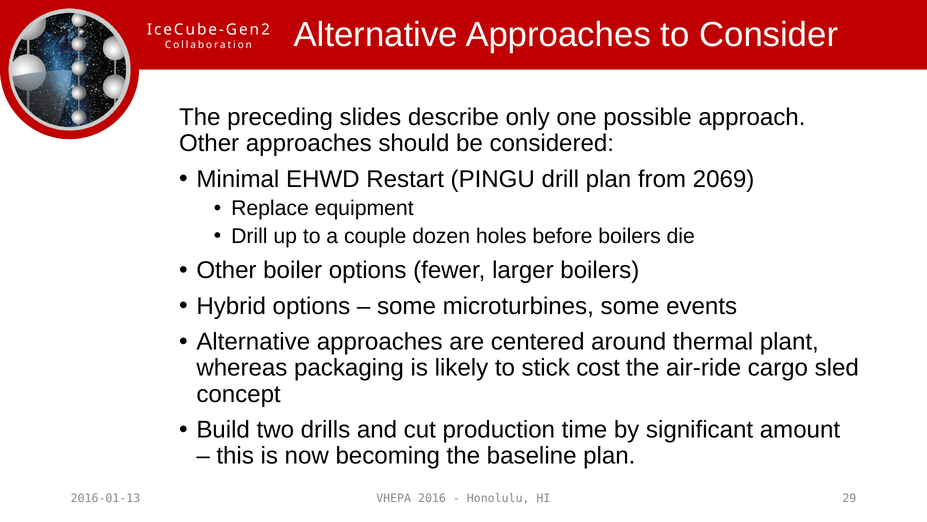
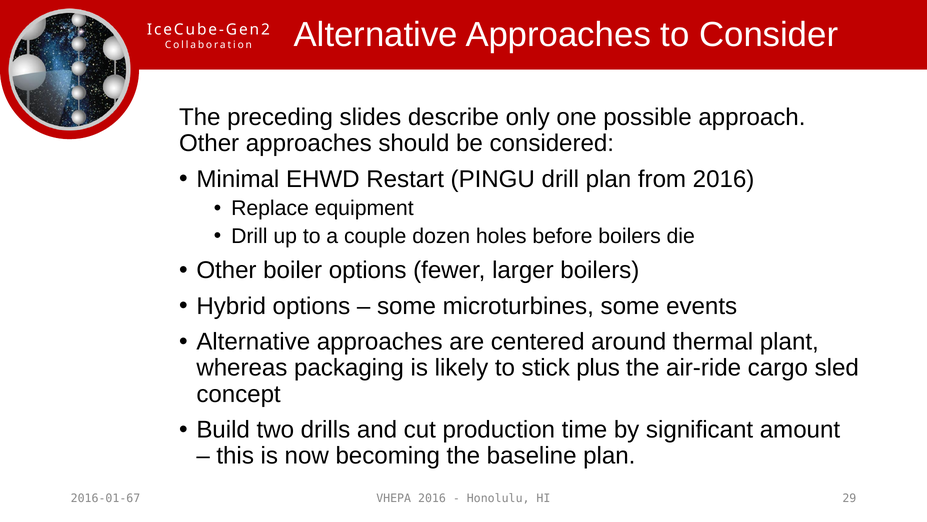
from 2069: 2069 -> 2016
cost: cost -> plus
2016-01-13: 2016-01-13 -> 2016-01-67
